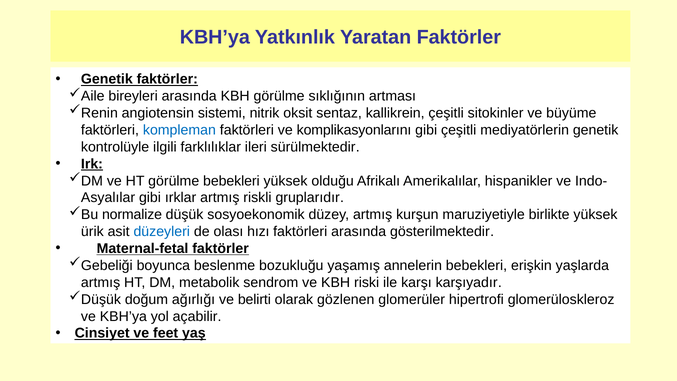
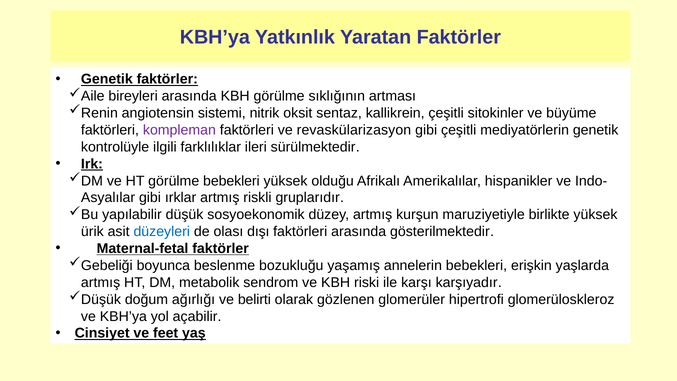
kompleman colour: blue -> purple
komplikasyonlarını: komplikasyonlarını -> revaskülarizasyon
normalize: normalize -> yapılabilir
hızı: hızı -> dışı
